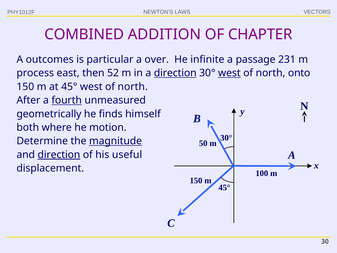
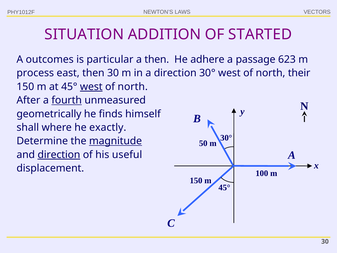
COMBINED: COMBINED -> SITUATION
CHAPTER: CHAPTER -> STARTED
a over: over -> then
infinite: infinite -> adhere
231: 231 -> 623
then 52: 52 -> 30
direction at (175, 73) underline: present -> none
west at (229, 73) underline: present -> none
onto: onto -> their
west at (91, 87) underline: none -> present
both: both -> shall
motion: motion -> exactly
